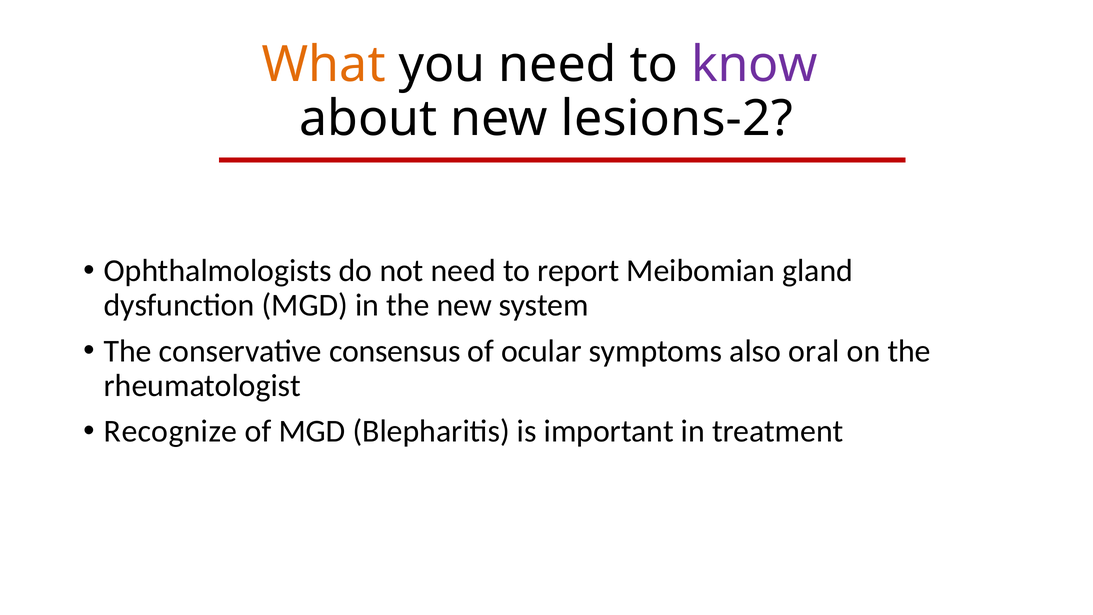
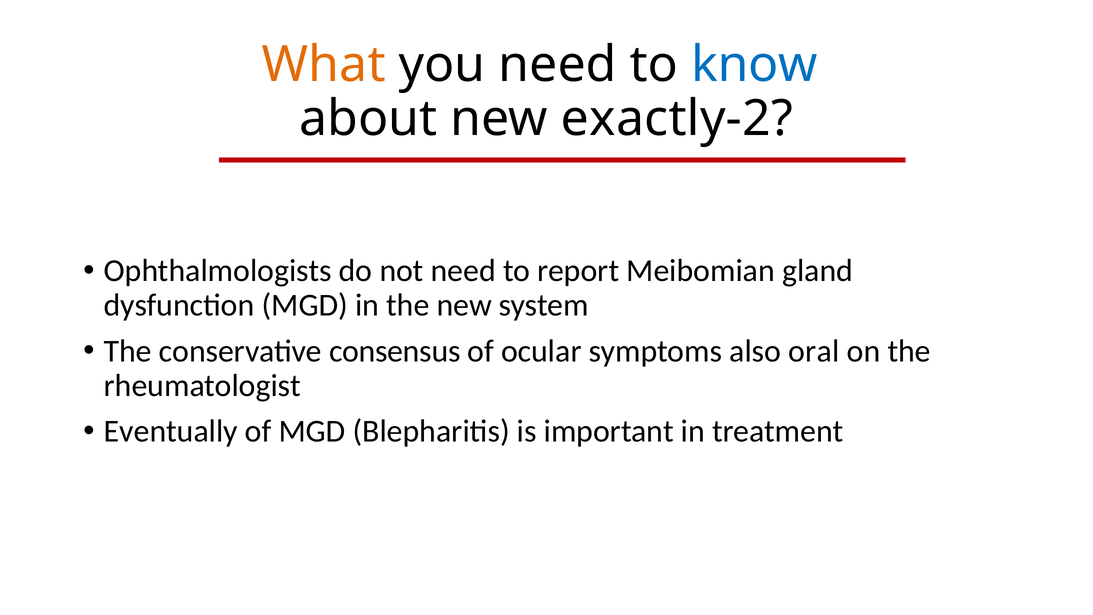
know colour: purple -> blue
lesions-2: lesions-2 -> exactly-2
Recognize: Recognize -> Eventually
